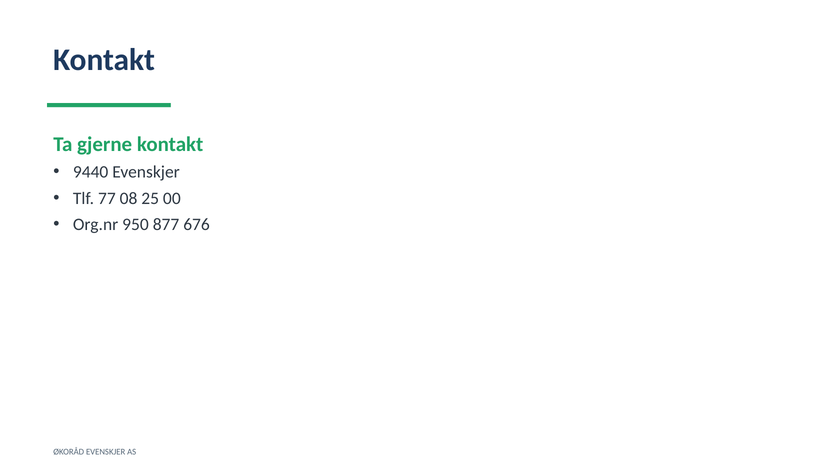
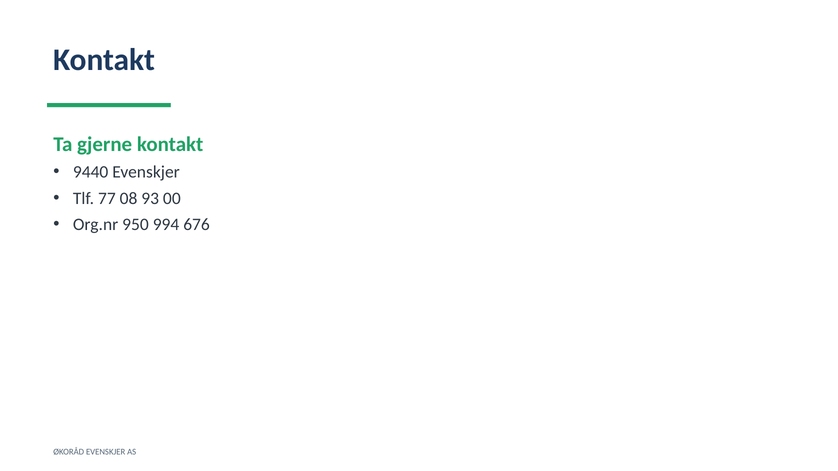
25: 25 -> 93
877: 877 -> 994
